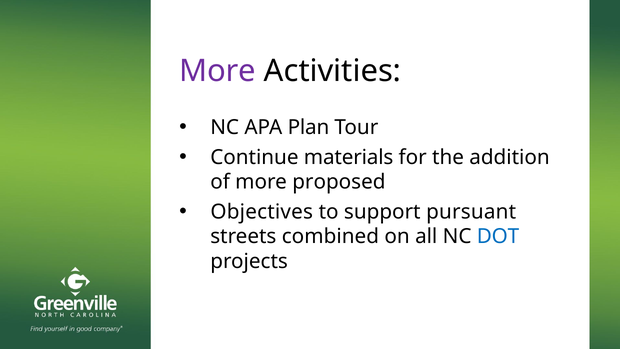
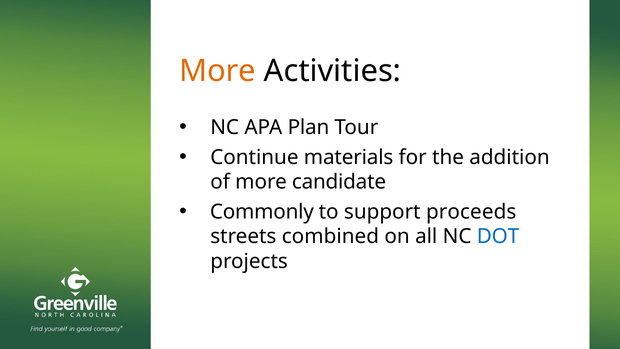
More at (218, 71) colour: purple -> orange
proposed: proposed -> candidate
Objectives: Objectives -> Commonly
pursuant: pursuant -> proceeds
